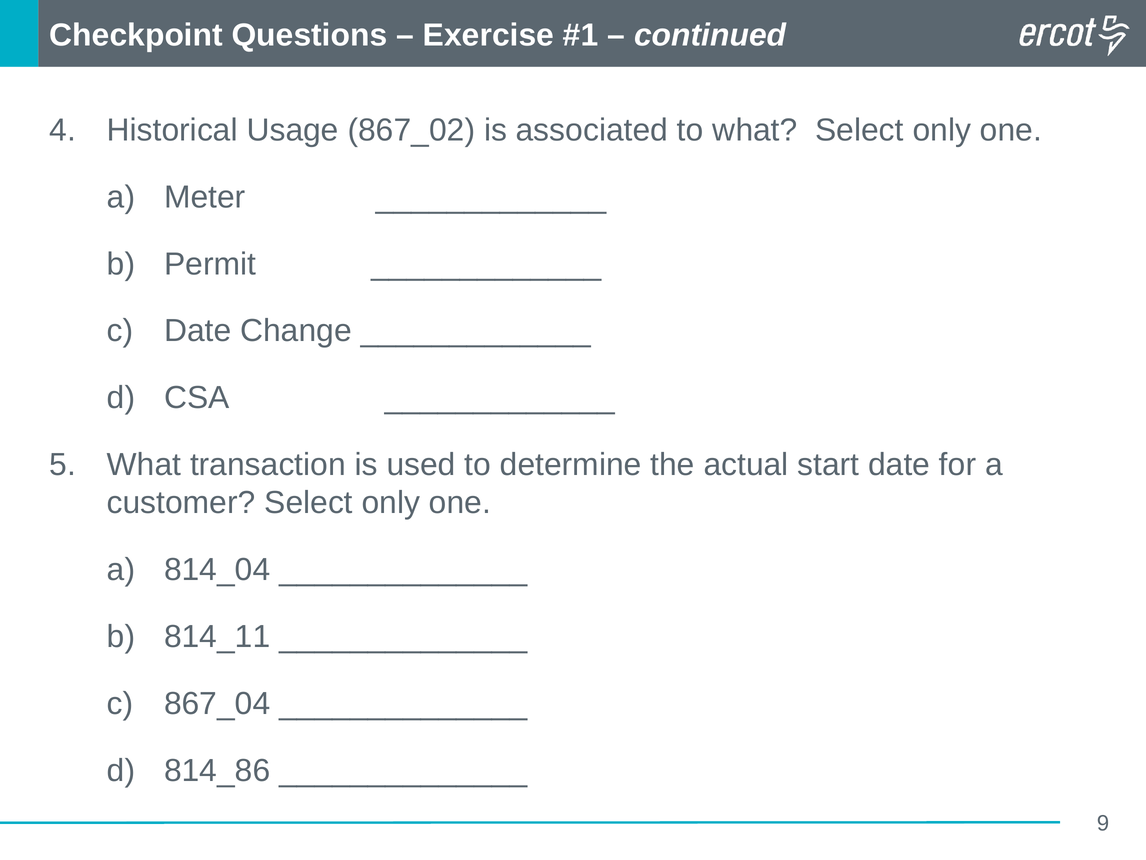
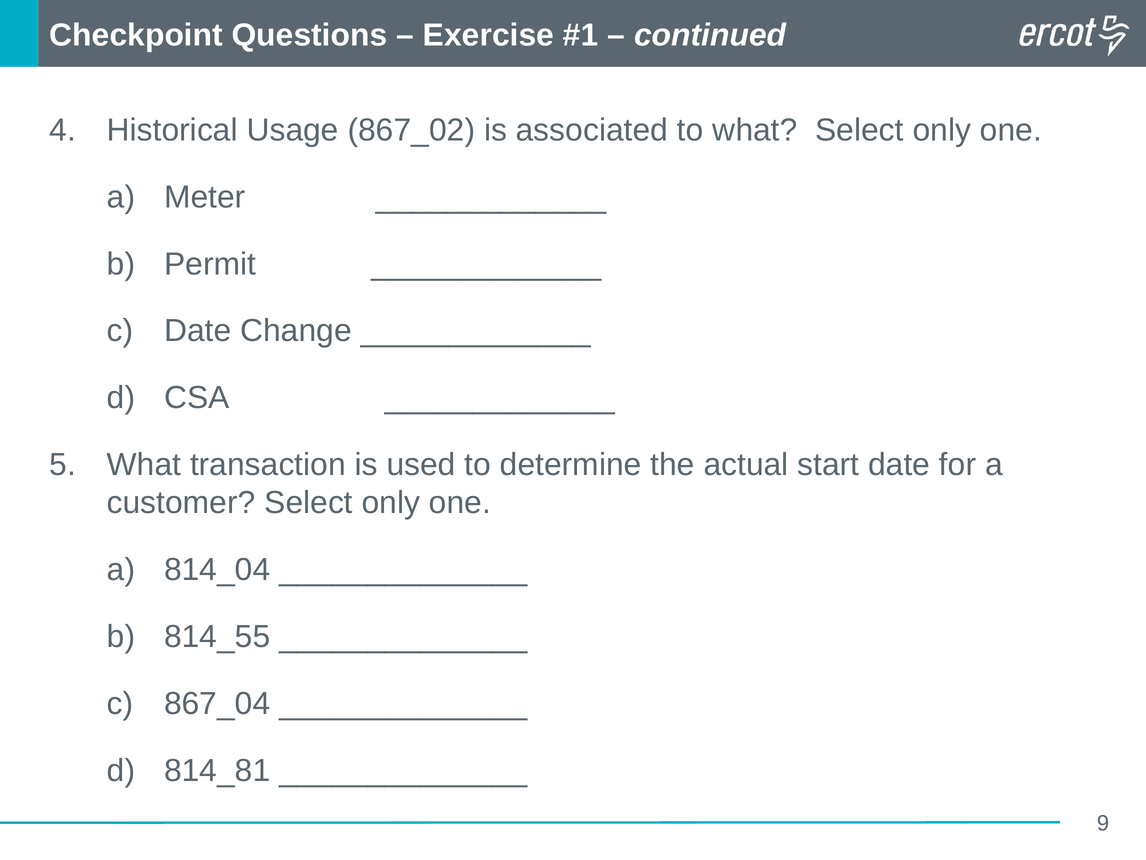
814_11: 814_11 -> 814_55
814_86: 814_86 -> 814_81
